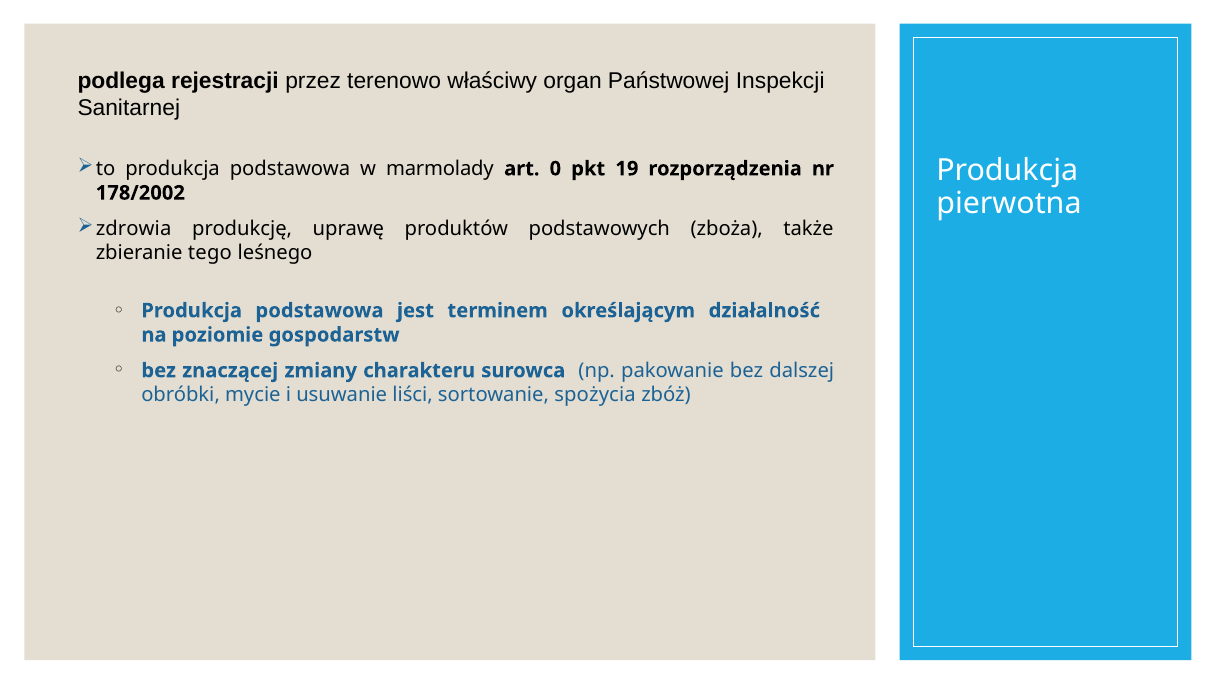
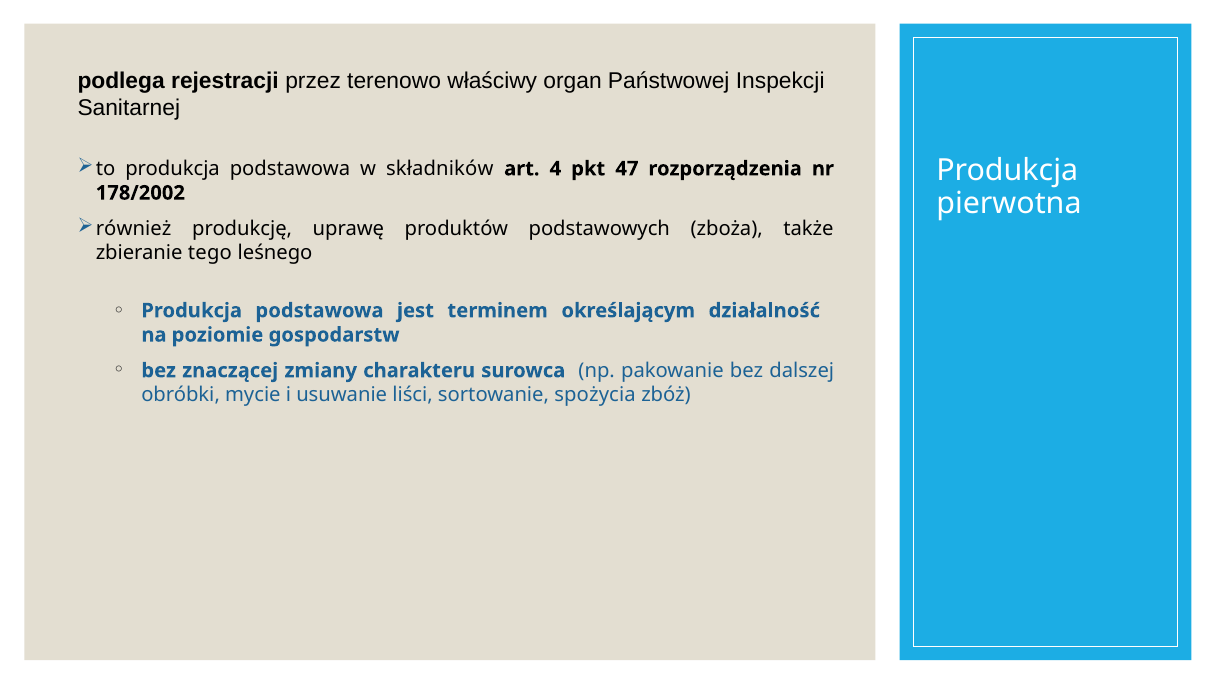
marmolady: marmolady -> składników
0: 0 -> 4
19: 19 -> 47
zdrowia: zdrowia -> również
